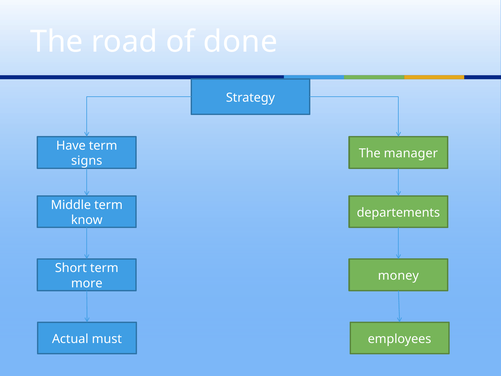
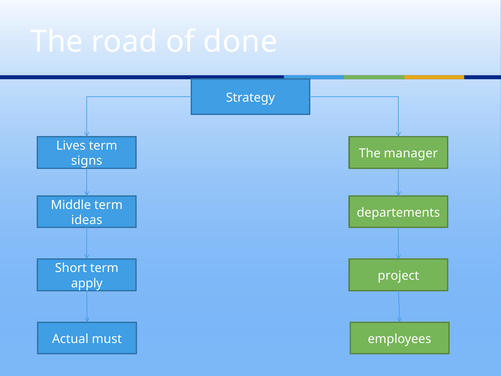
Have: Have -> Lives
know: know -> ideas
money: money -> project
more: more -> apply
